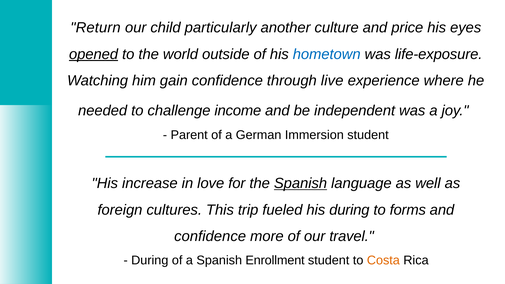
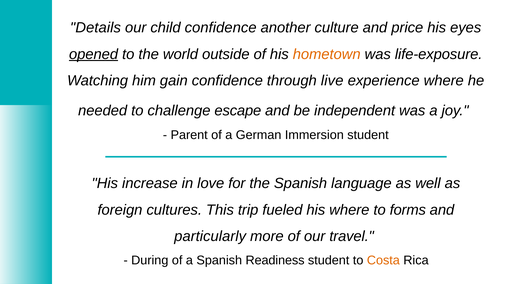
Return: Return -> Details
child particularly: particularly -> confidence
hometown colour: blue -> orange
income: income -> escape
Spanish at (301, 183) underline: present -> none
his during: during -> where
confidence at (210, 236): confidence -> particularly
Enrollment: Enrollment -> Readiness
